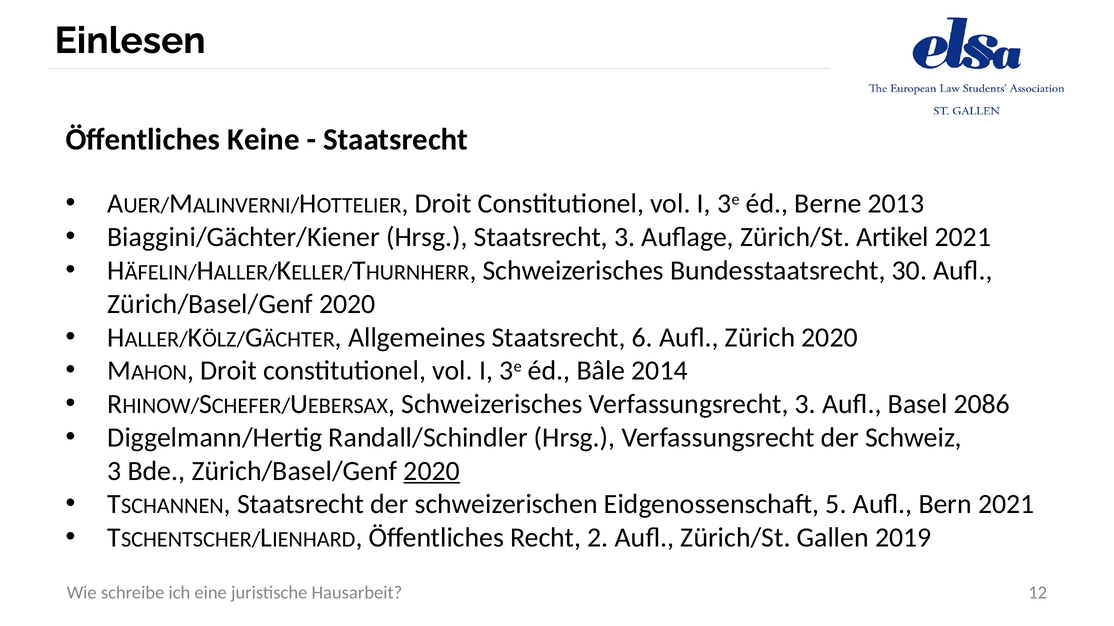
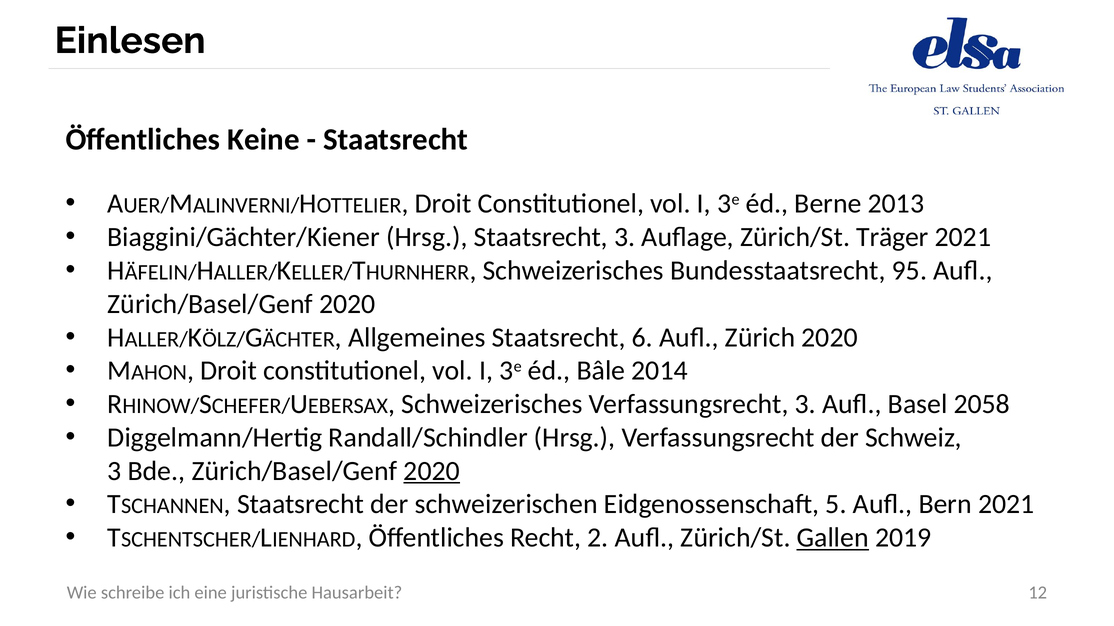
Artikel: Artikel -> Träger
30: 30 -> 95
2086: 2086 -> 2058
Gallen underline: none -> present
